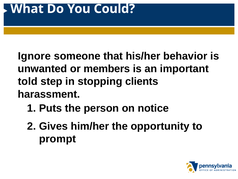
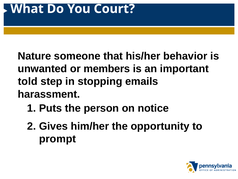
Could: Could -> Court
Ignore: Ignore -> Nature
clients: clients -> emails
